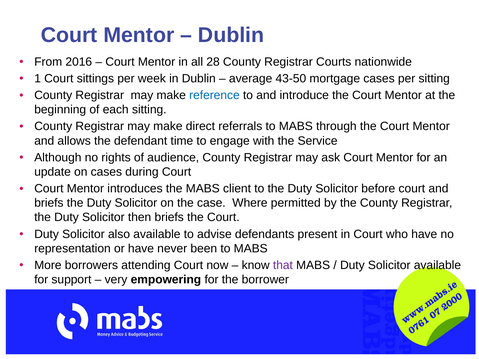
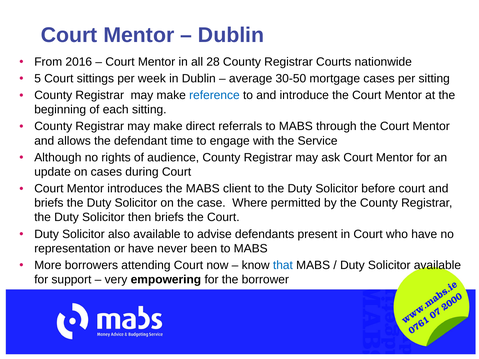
1: 1 -> 5
43-50: 43-50 -> 30-50
that colour: purple -> blue
